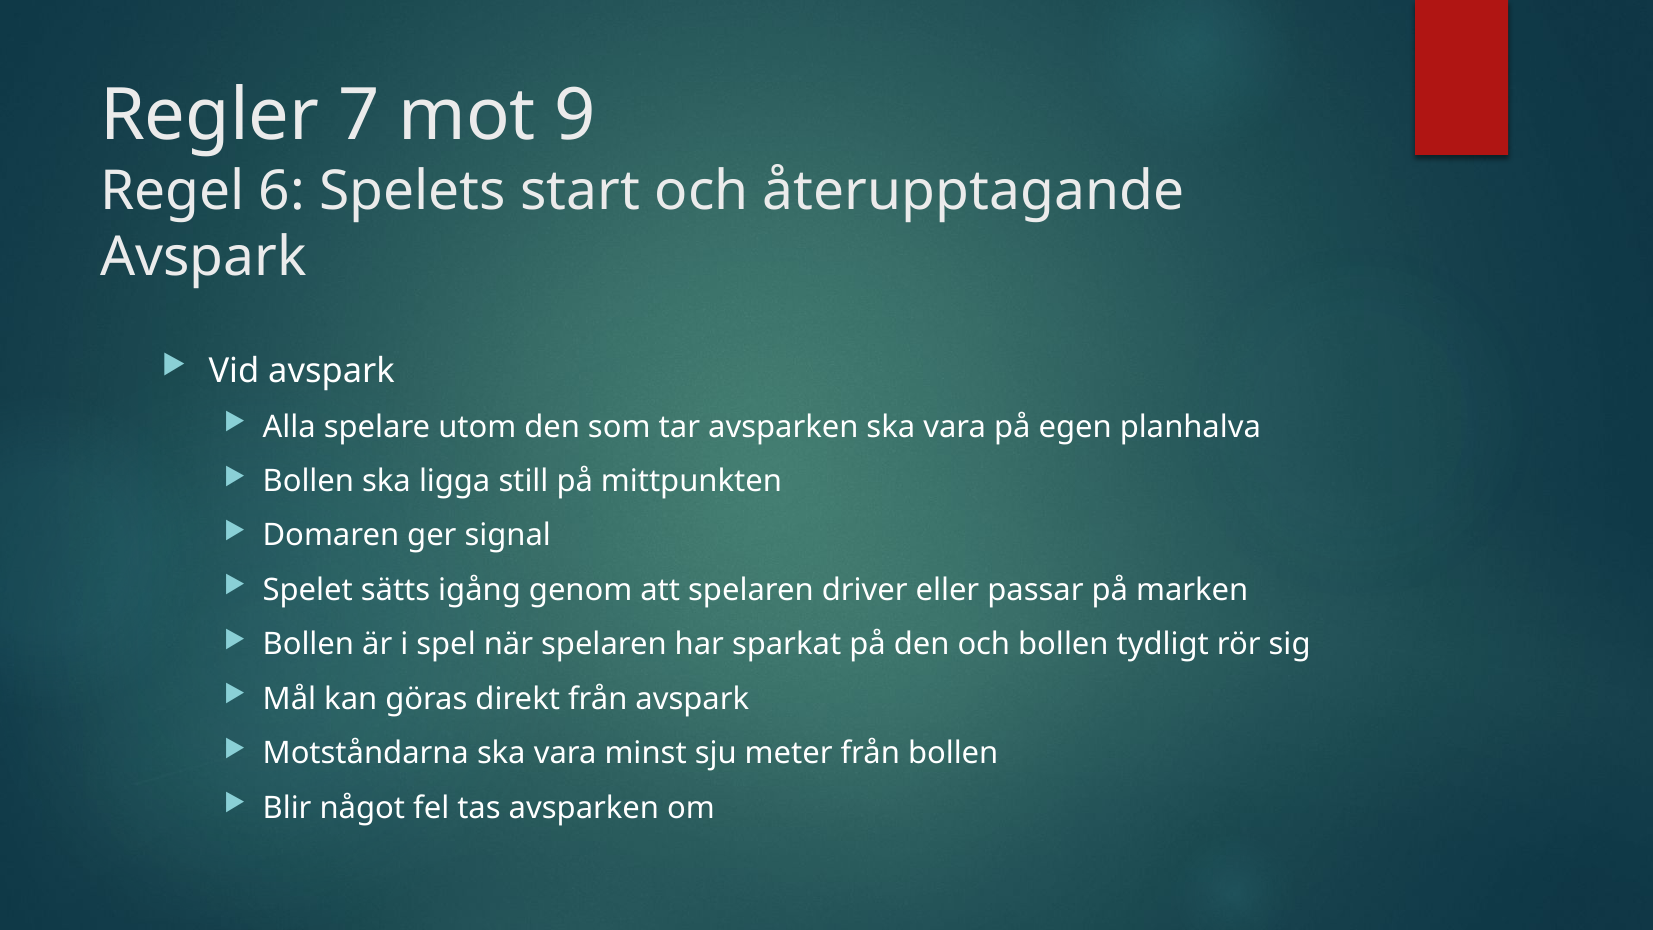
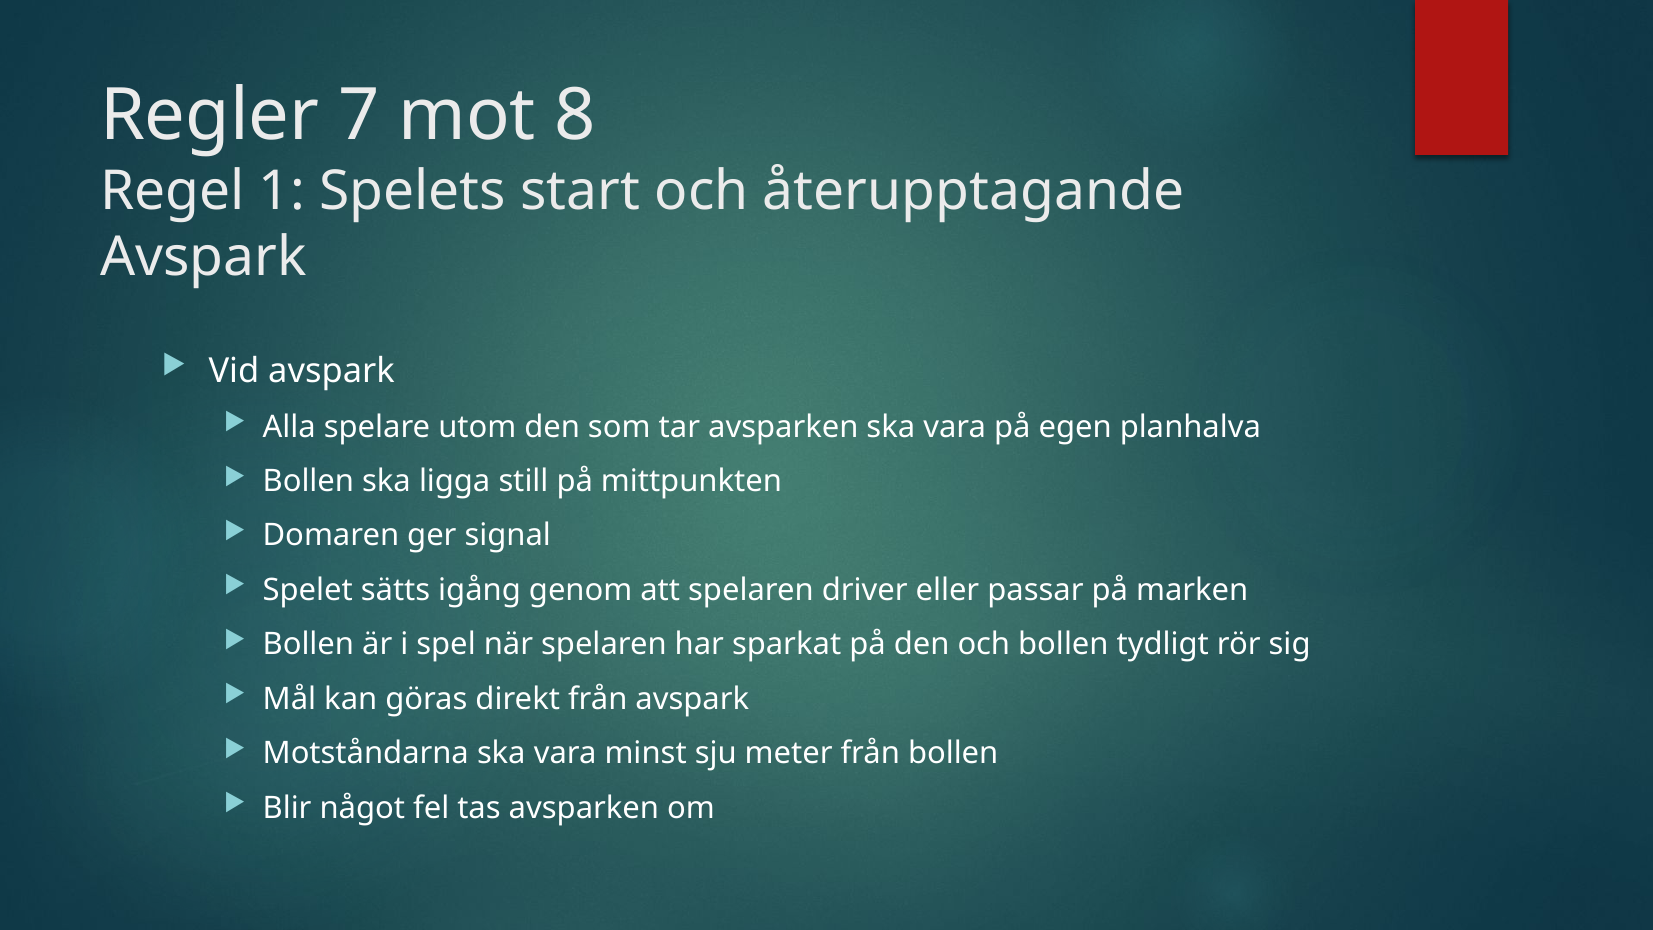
9: 9 -> 8
6: 6 -> 1
